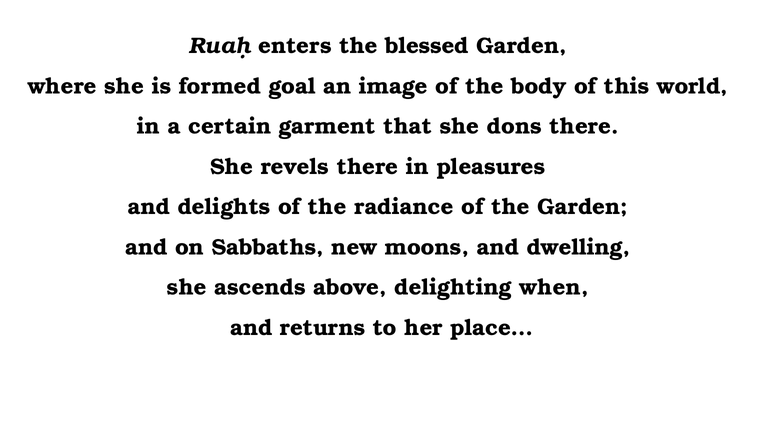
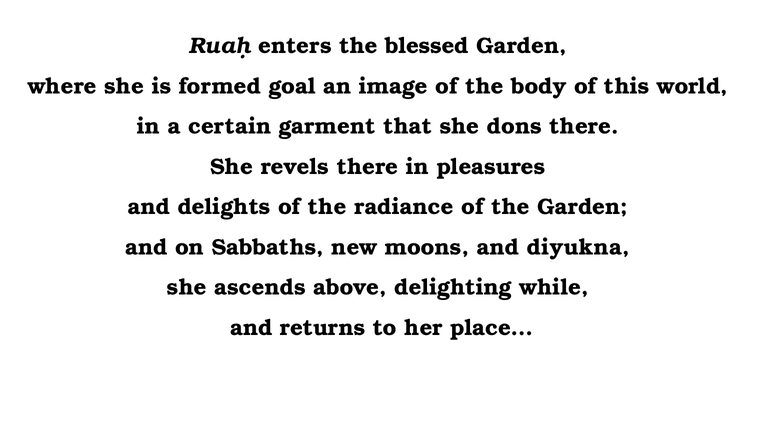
dwelling: dwelling -> diyukna
when: when -> while
